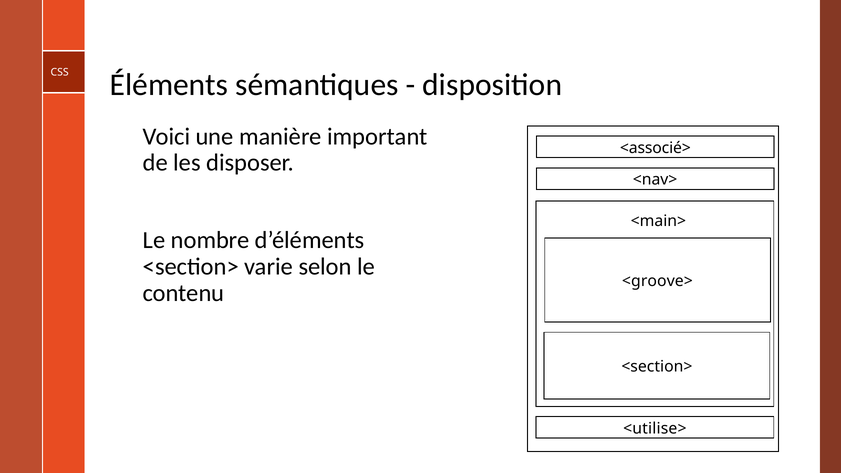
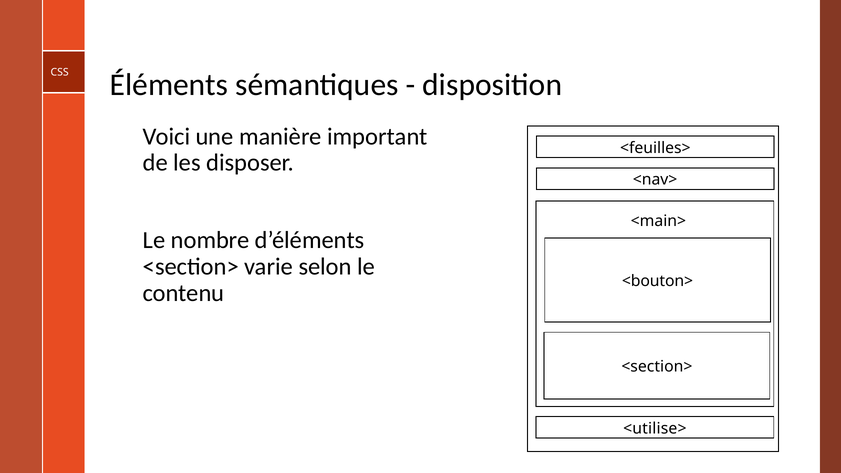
<associé>: <associé> -> <feuilles>
<groove>: <groove> -> <bouton>
